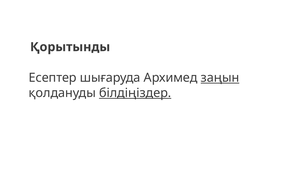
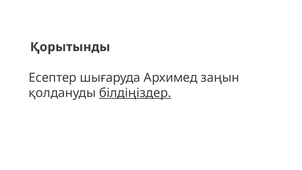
заңын underline: present -> none
